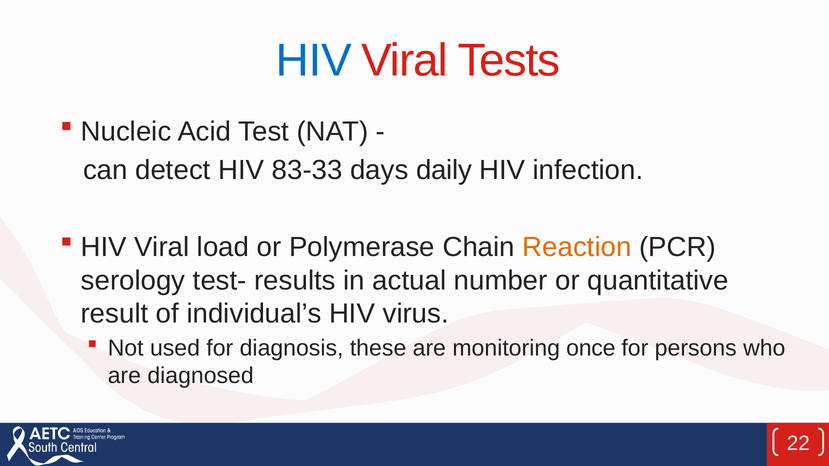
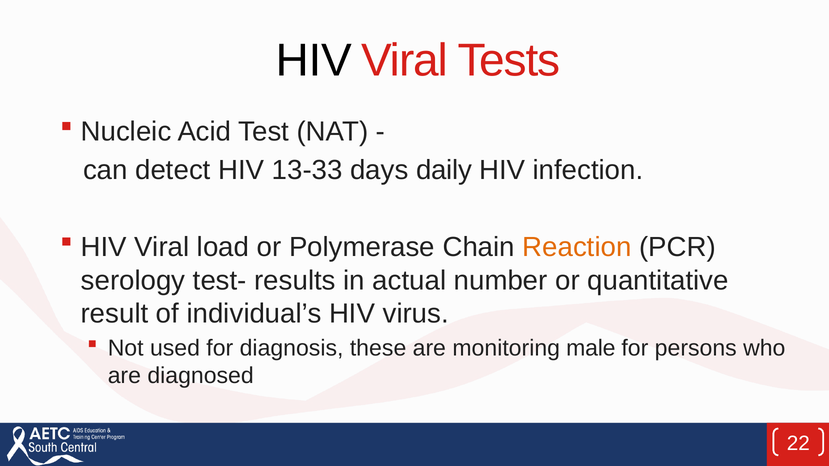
HIV at (314, 61) colour: blue -> black
83-33: 83-33 -> 13-33
once: once -> male
